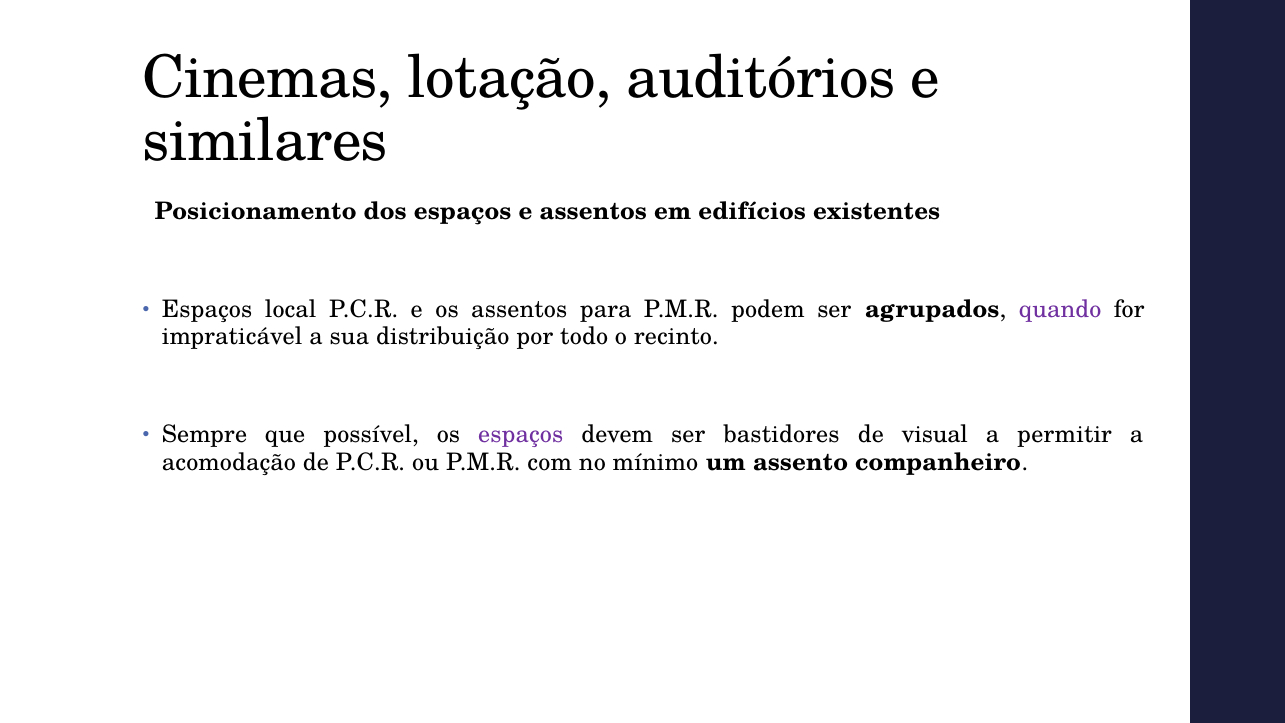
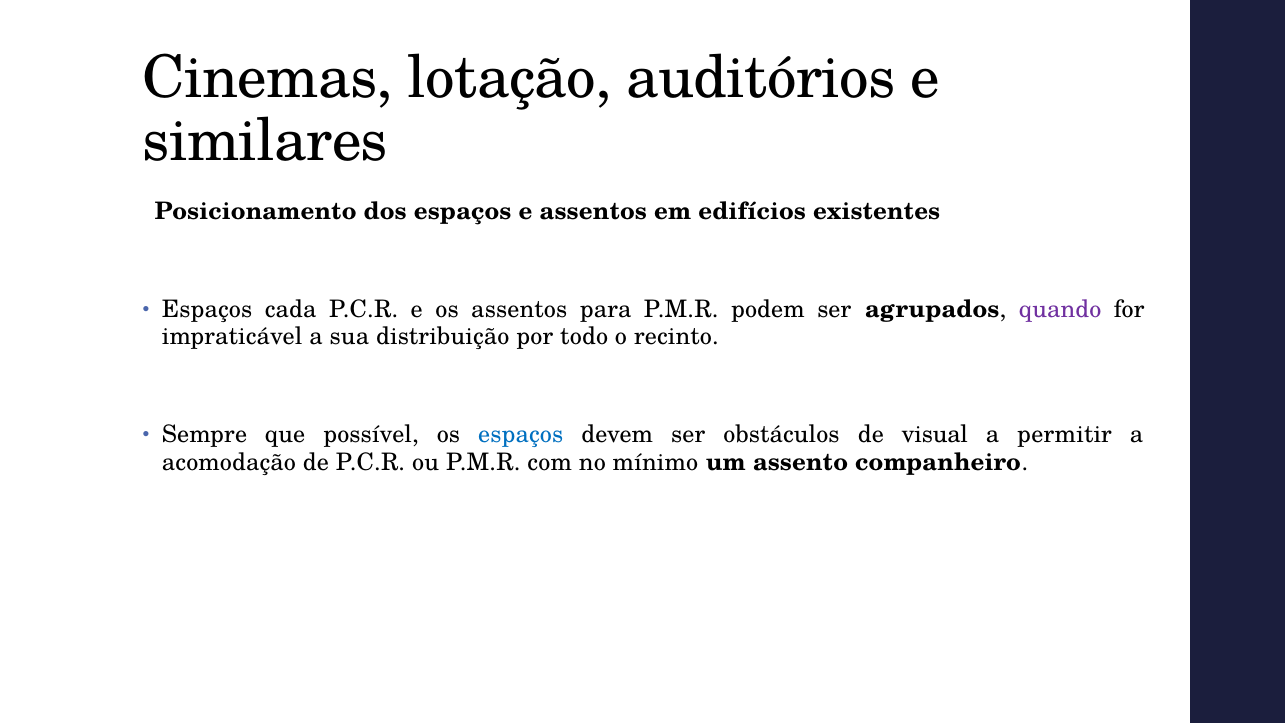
local: local -> cada
espaços at (521, 435) colour: purple -> blue
bastidores: bastidores -> obstáculos
